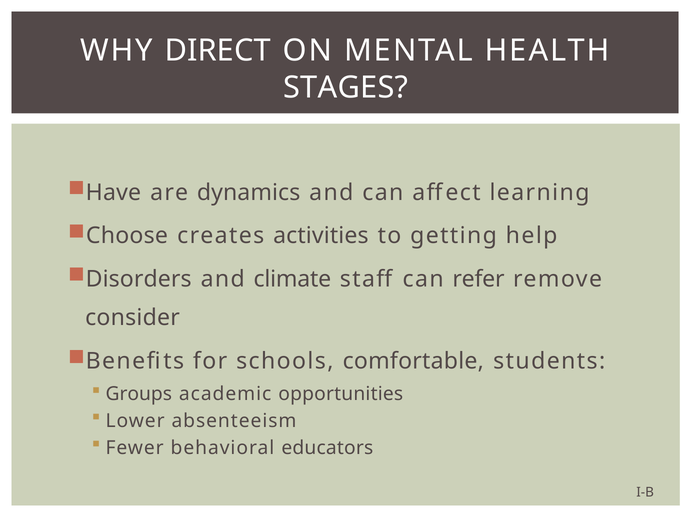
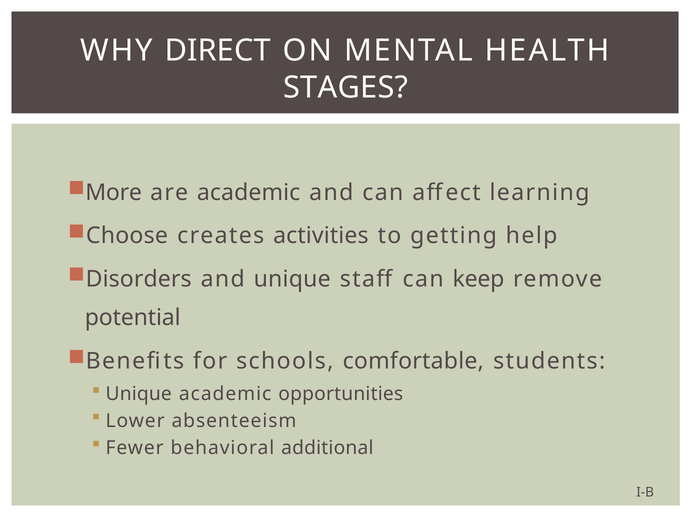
Have: Have -> More
are dynamics: dynamics -> academic
and climate: climate -> unique
refer: refer -> keep
consider: consider -> potential
Groups at (139, 394): Groups -> Unique
educators: educators -> additional
